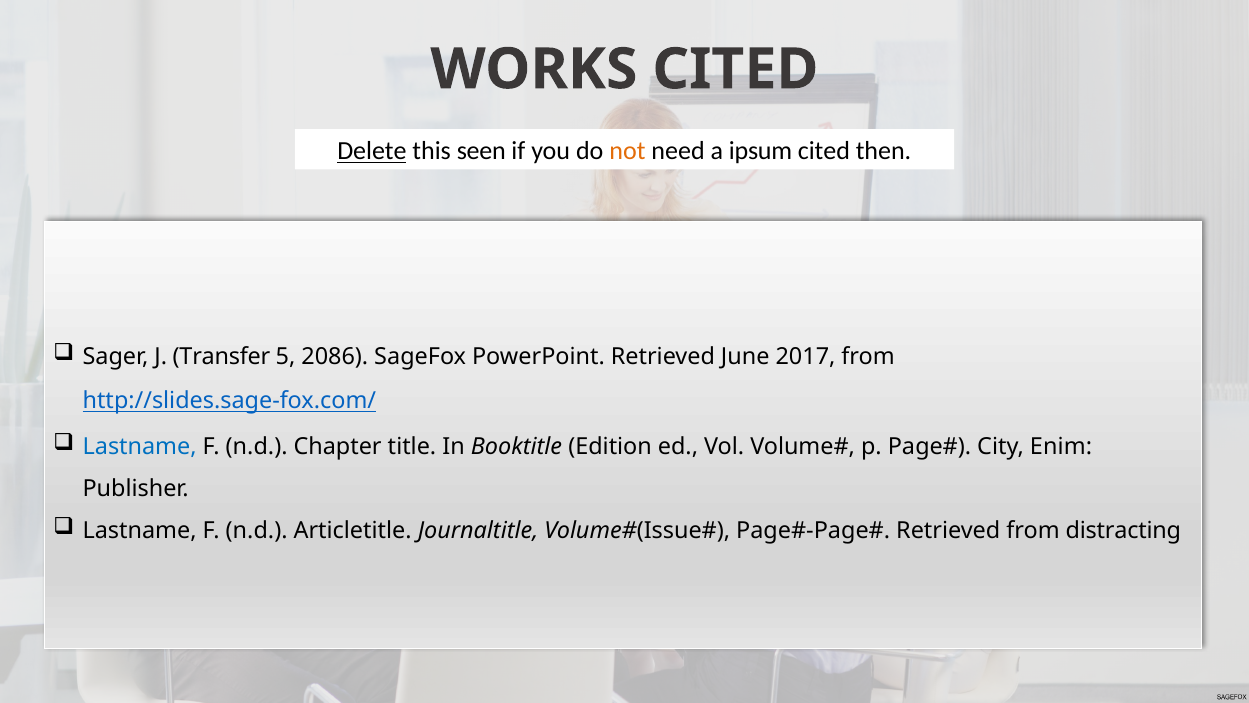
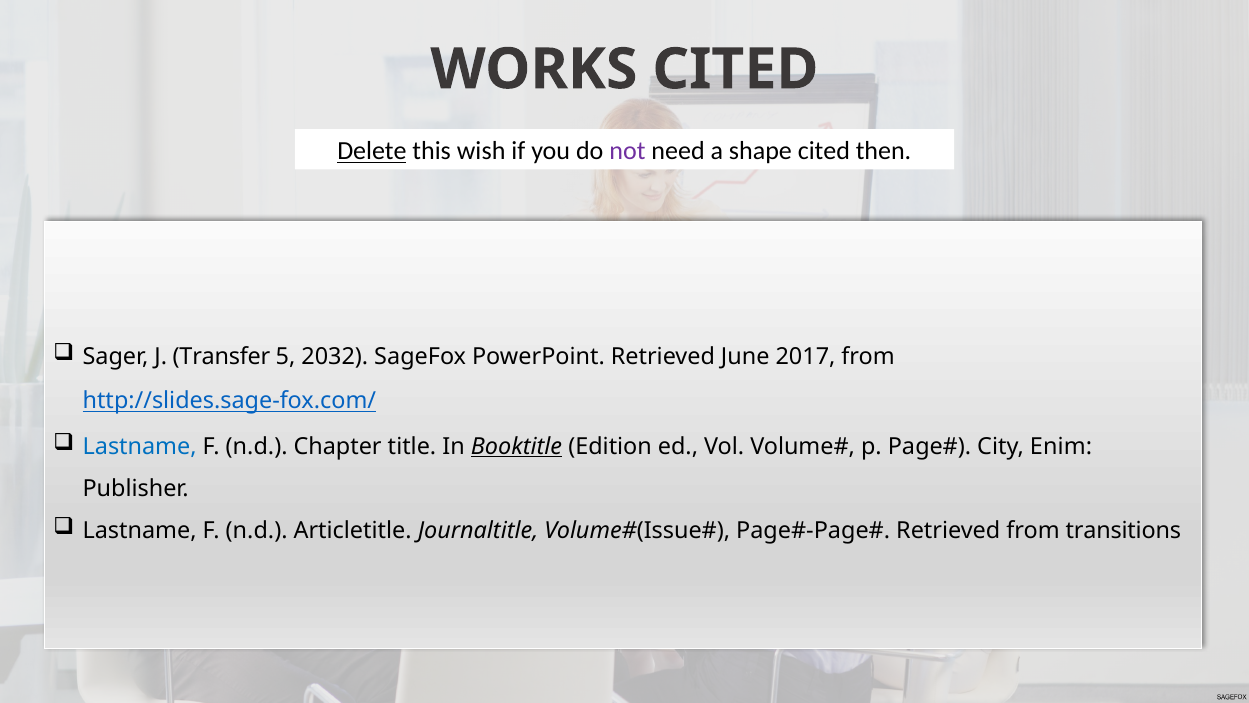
seen: seen -> wish
not colour: orange -> purple
ipsum: ipsum -> shape
2086: 2086 -> 2032
Booktitle underline: none -> present
distracting: distracting -> transitions
